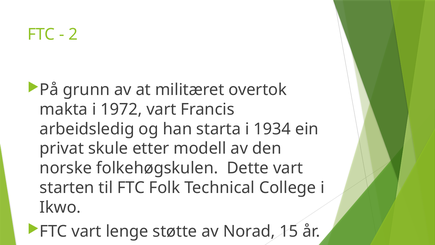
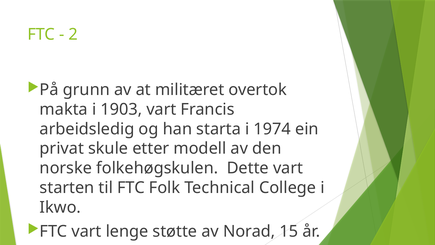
1972: 1972 -> 1903
1934: 1934 -> 1974
